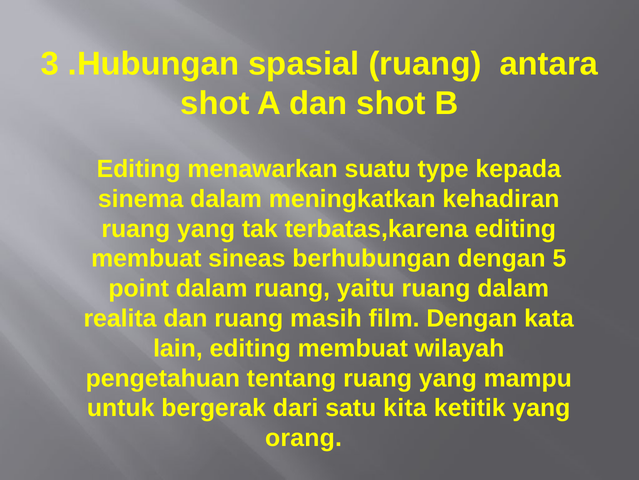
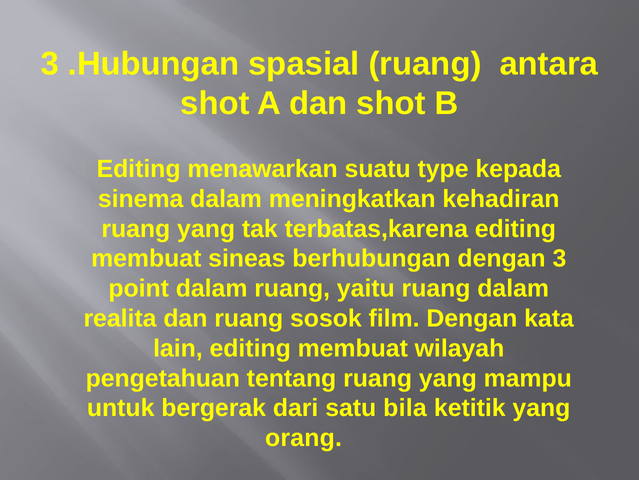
dengan 5: 5 -> 3
masih: masih -> sosok
kita: kita -> bila
